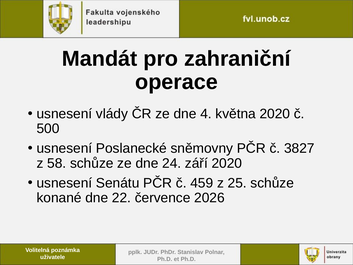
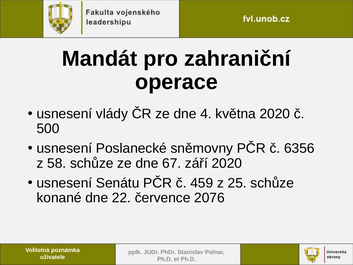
3827: 3827 -> 6356
24: 24 -> 67
2026: 2026 -> 2076
